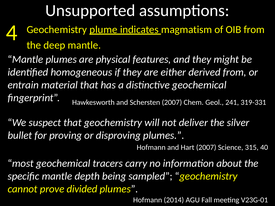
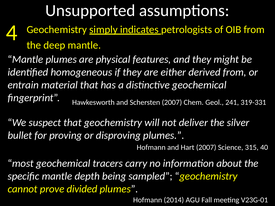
plume: plume -> simply
magmatism: magmatism -> petrologists
